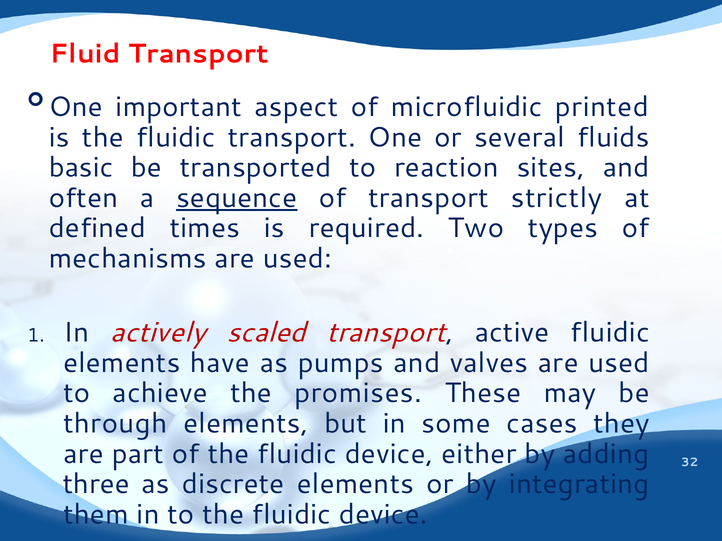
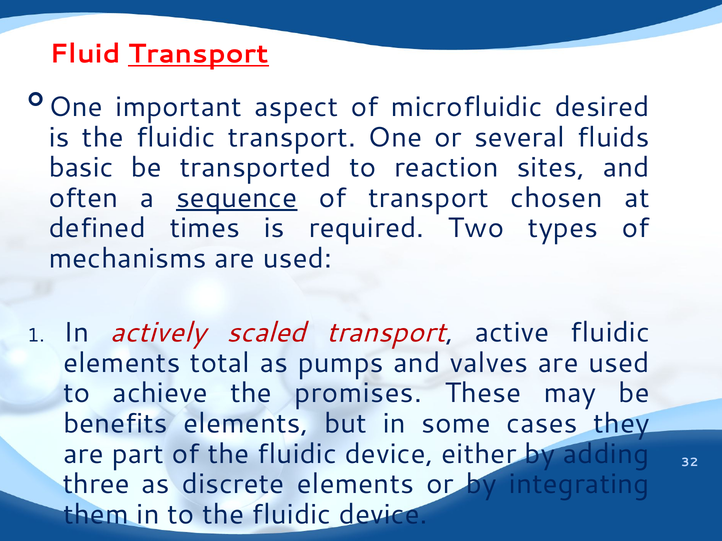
Transport at (198, 54) underline: none -> present
printed: printed -> desired
strictly: strictly -> chosen
have: have -> total
through: through -> benefits
